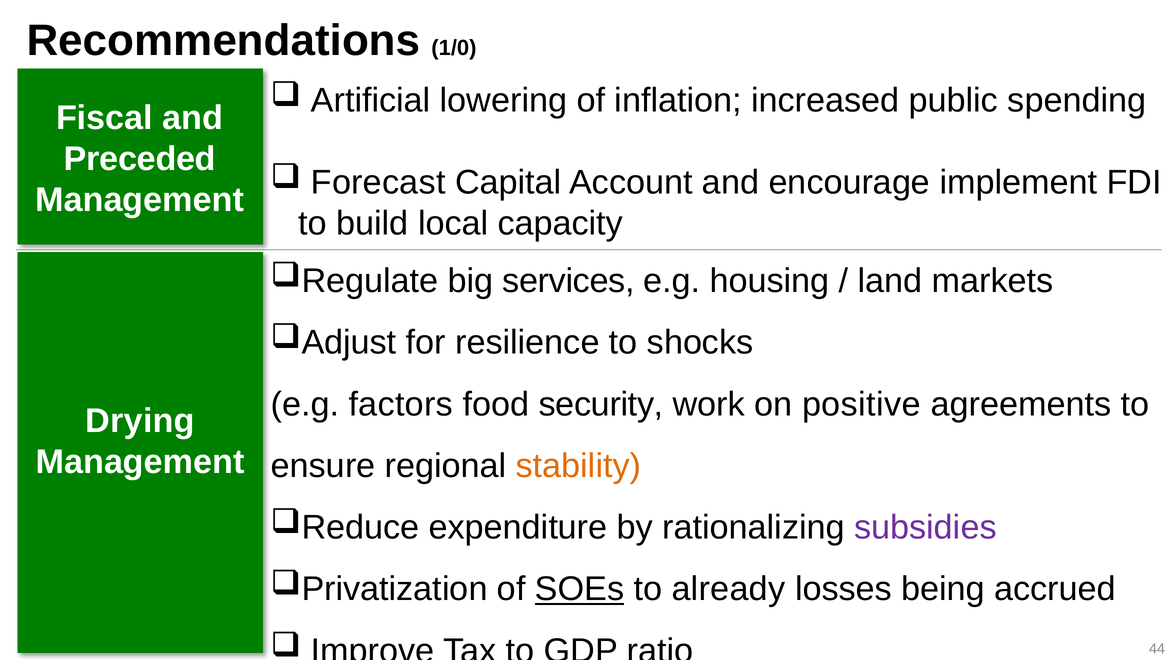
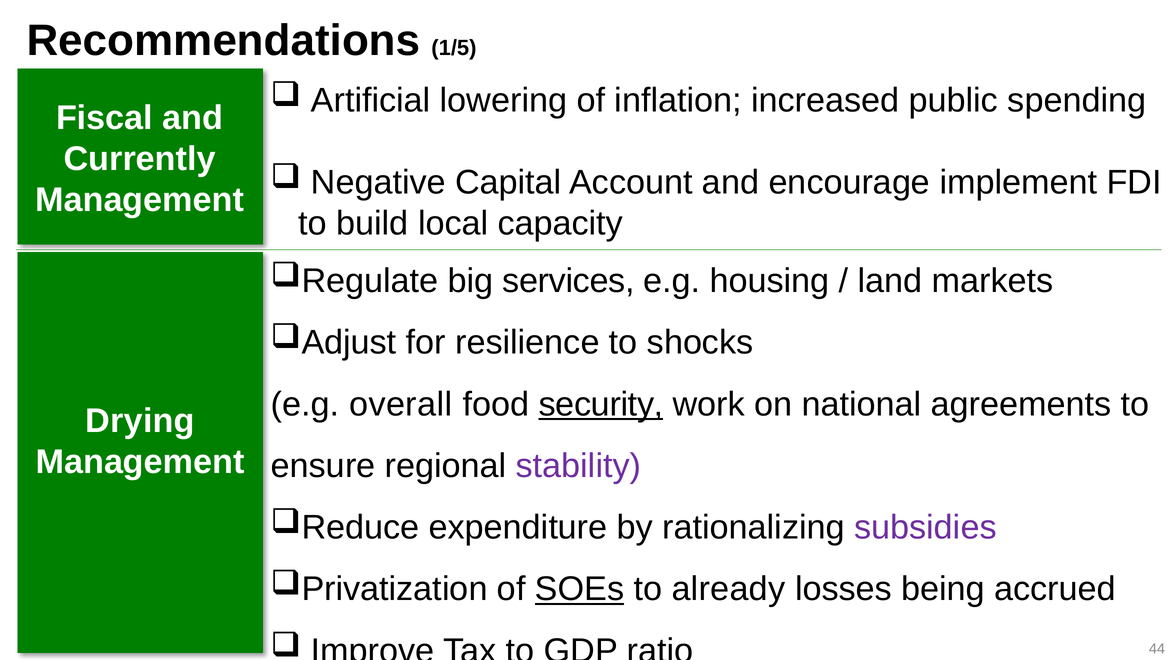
1/0: 1/0 -> 1/5
Preceded: Preceded -> Currently
Forecast: Forecast -> Negative
factors: factors -> overall
security underline: none -> present
positive: positive -> national
stability colour: orange -> purple
